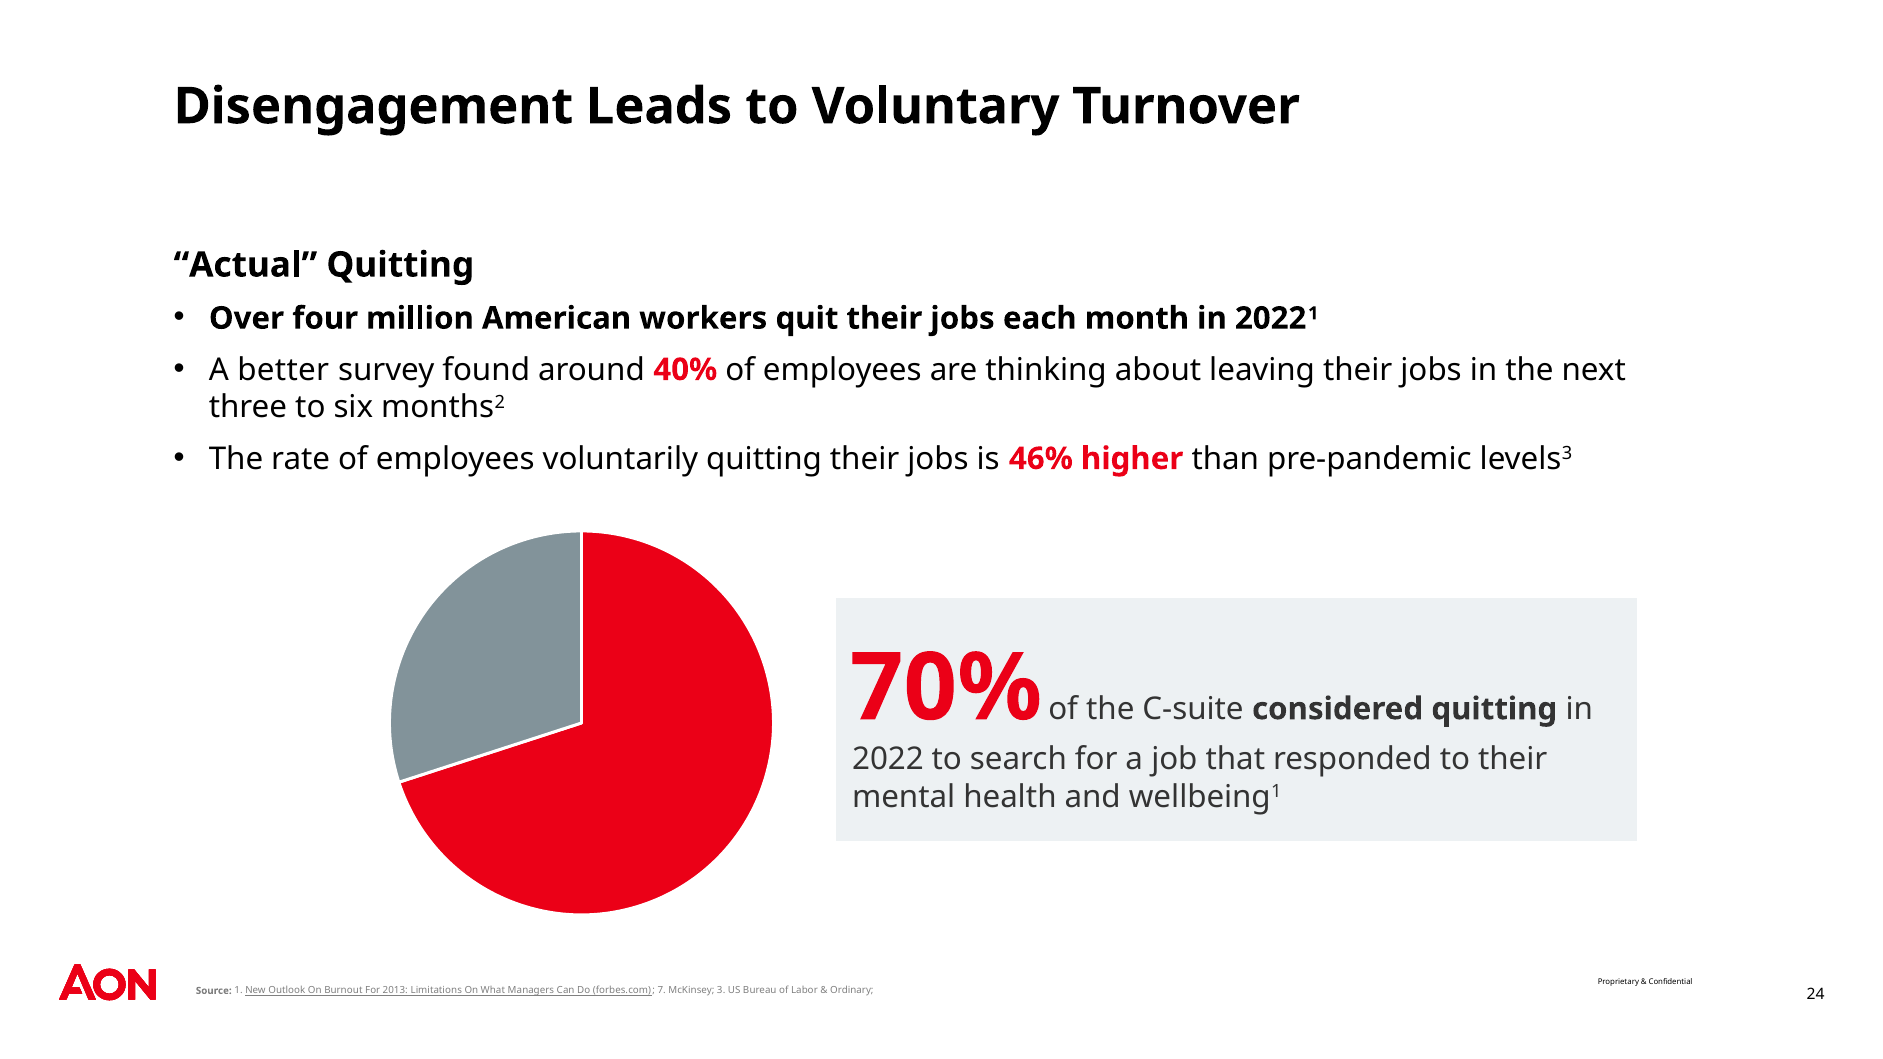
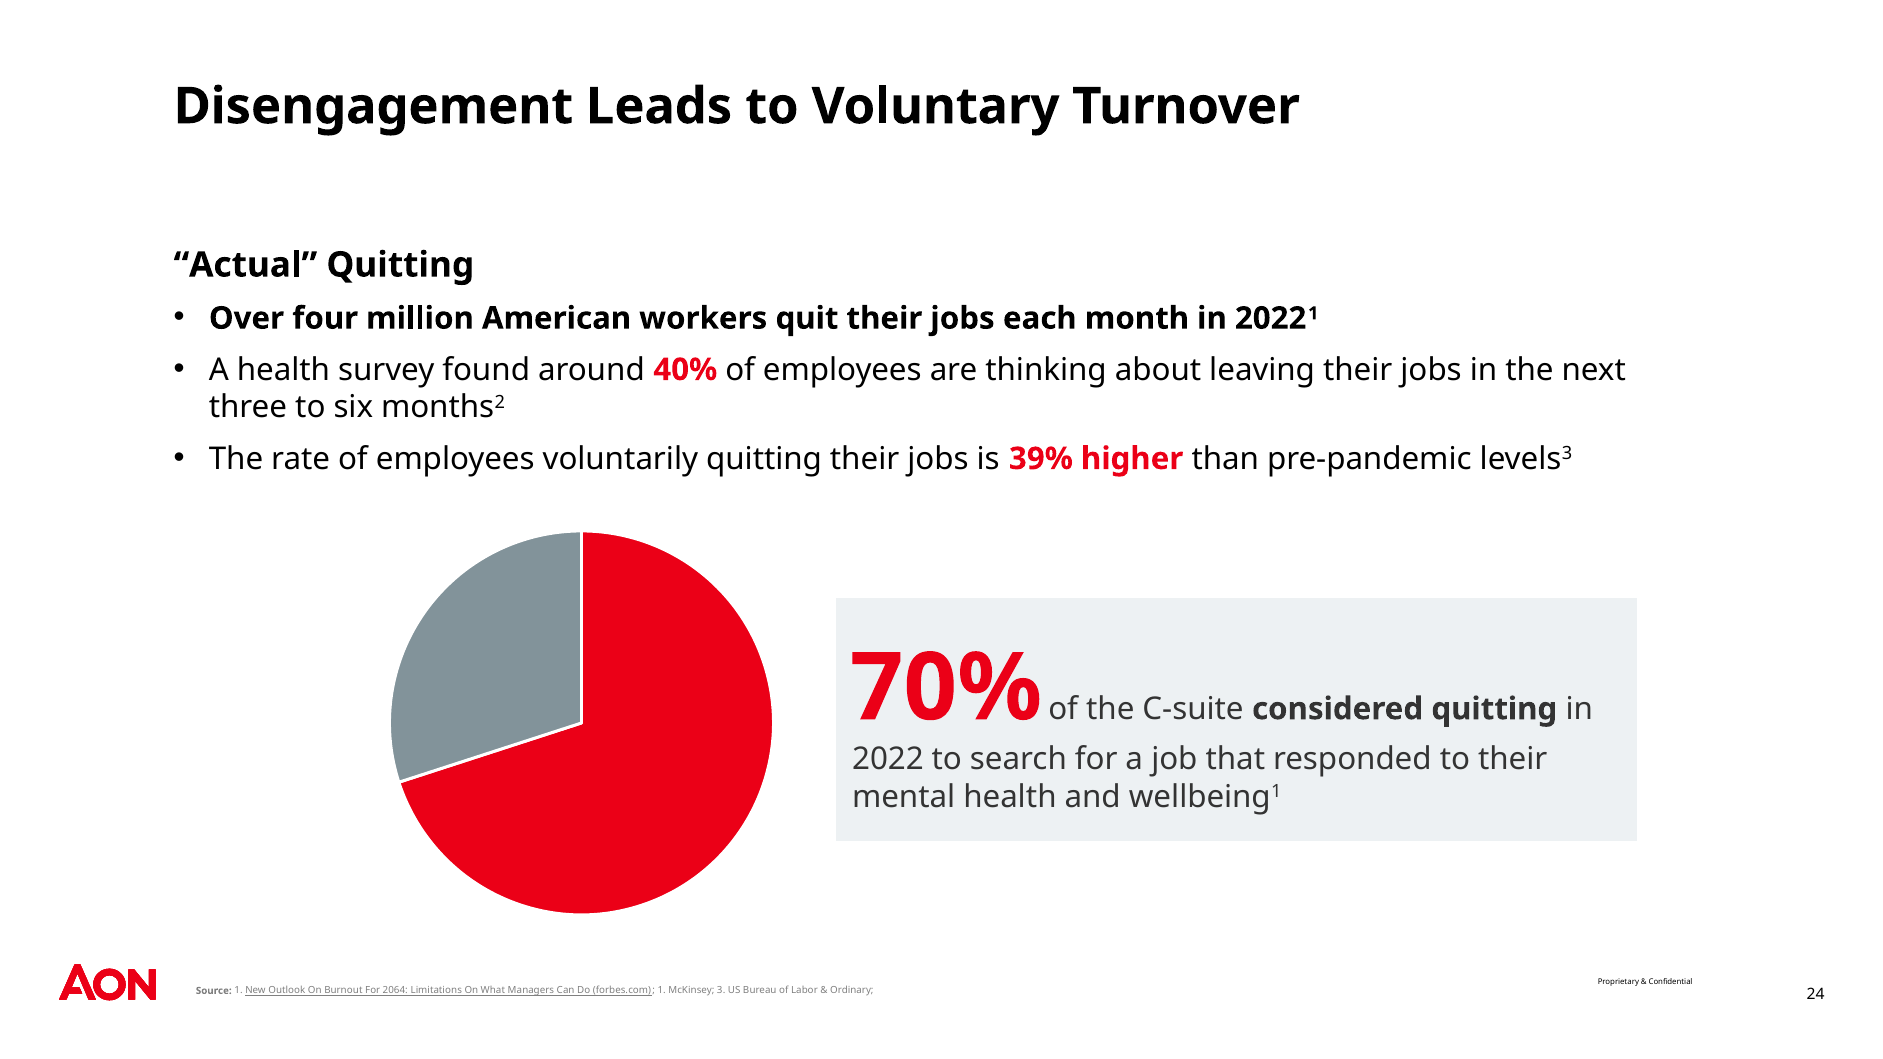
A better: better -> health
46%: 46% -> 39%
2013: 2013 -> 2064
forbes.com 7: 7 -> 1
